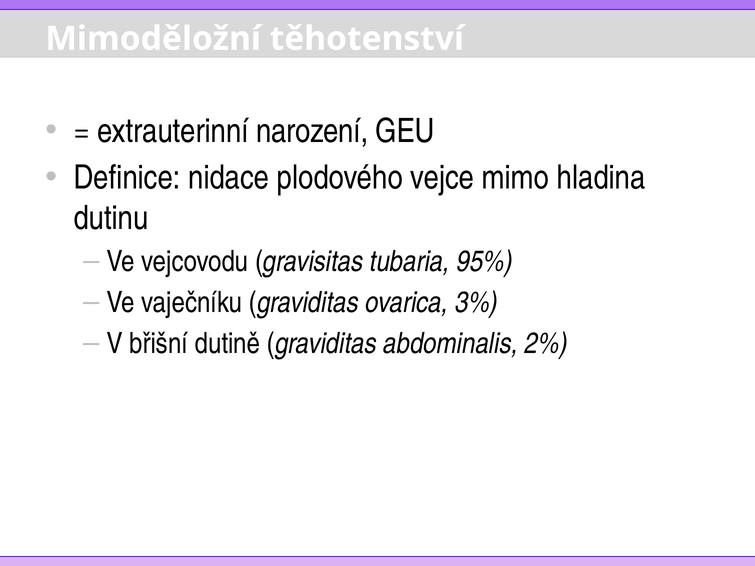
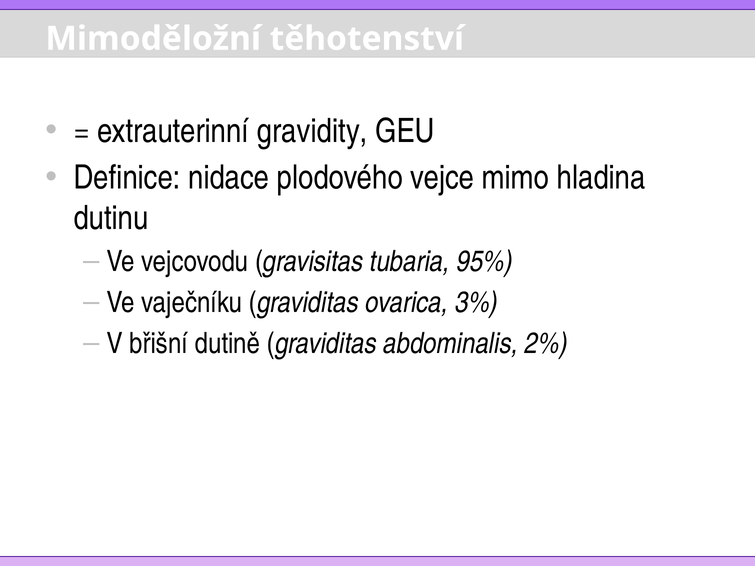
narození: narození -> gravidity
